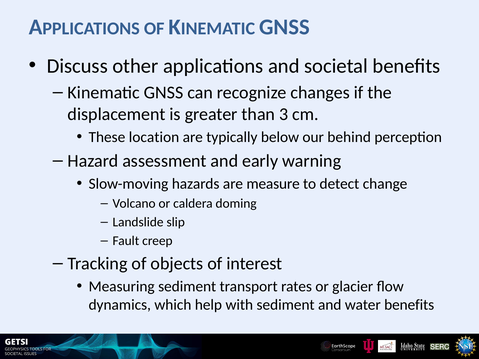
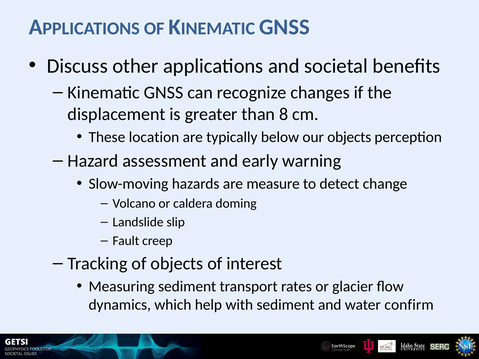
3: 3 -> 8
our behind: behind -> objects
water benefits: benefits -> confirm
